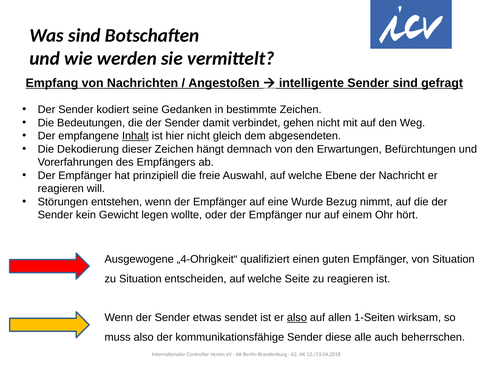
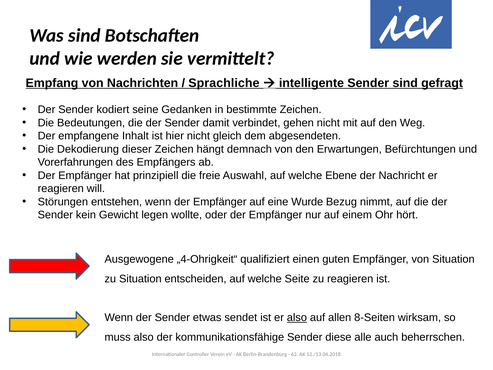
Angestoßen: Angestoßen -> Sprachliche
Inhalt underline: present -> none
1-Seiten: 1-Seiten -> 8-Seiten
